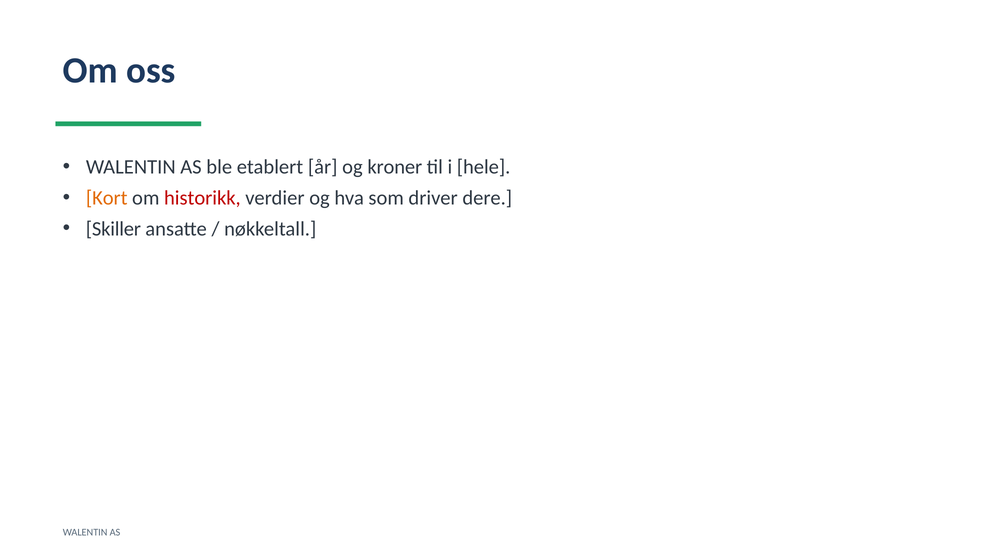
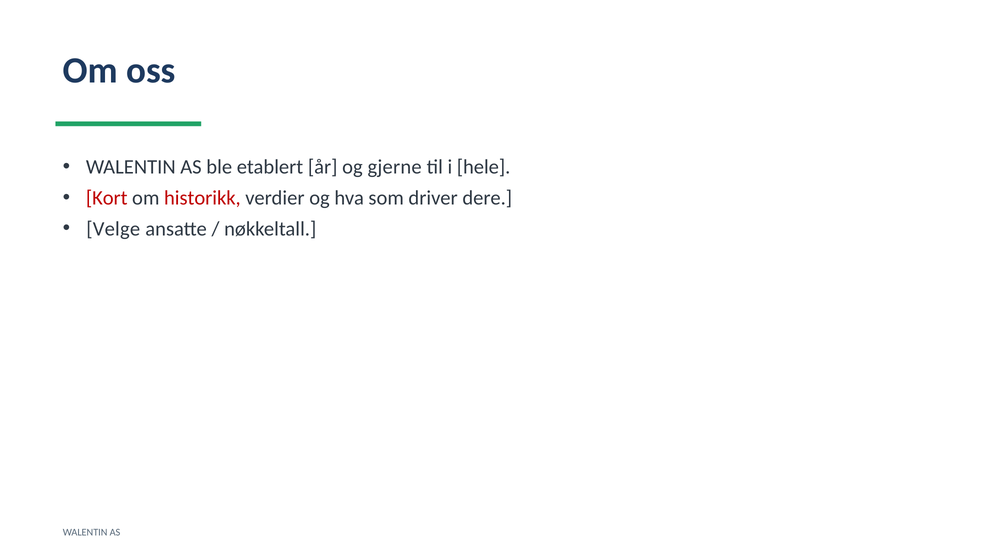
kroner: kroner -> gjerne
Kort colour: orange -> red
Skiller: Skiller -> Velge
